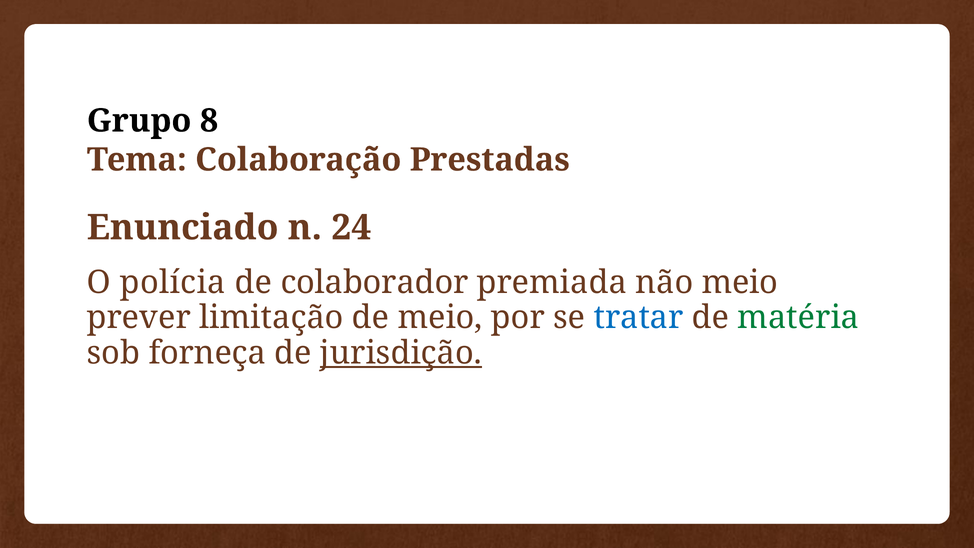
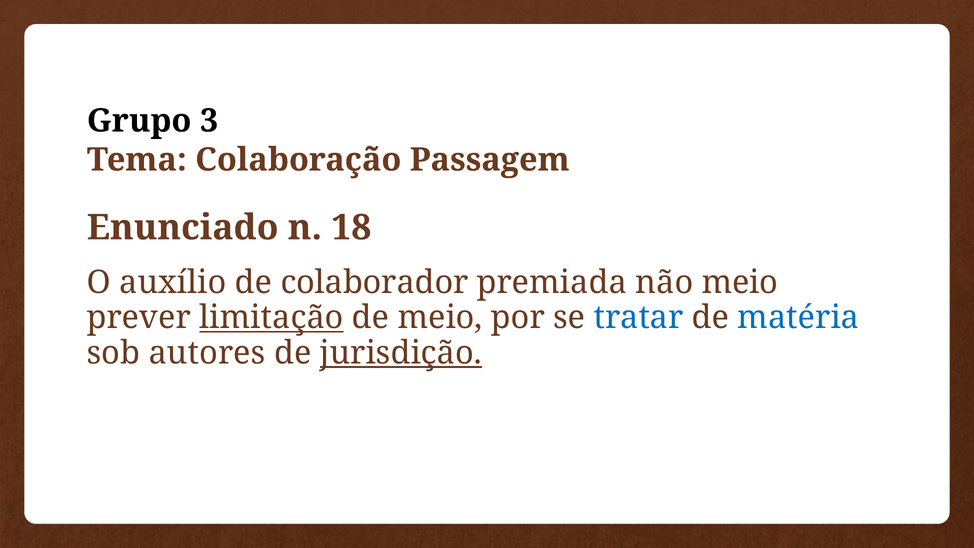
8: 8 -> 3
Prestadas: Prestadas -> Passagem
24: 24 -> 18
polícia: polícia -> auxílio
limitação underline: none -> present
matéria colour: green -> blue
forneça: forneça -> autores
